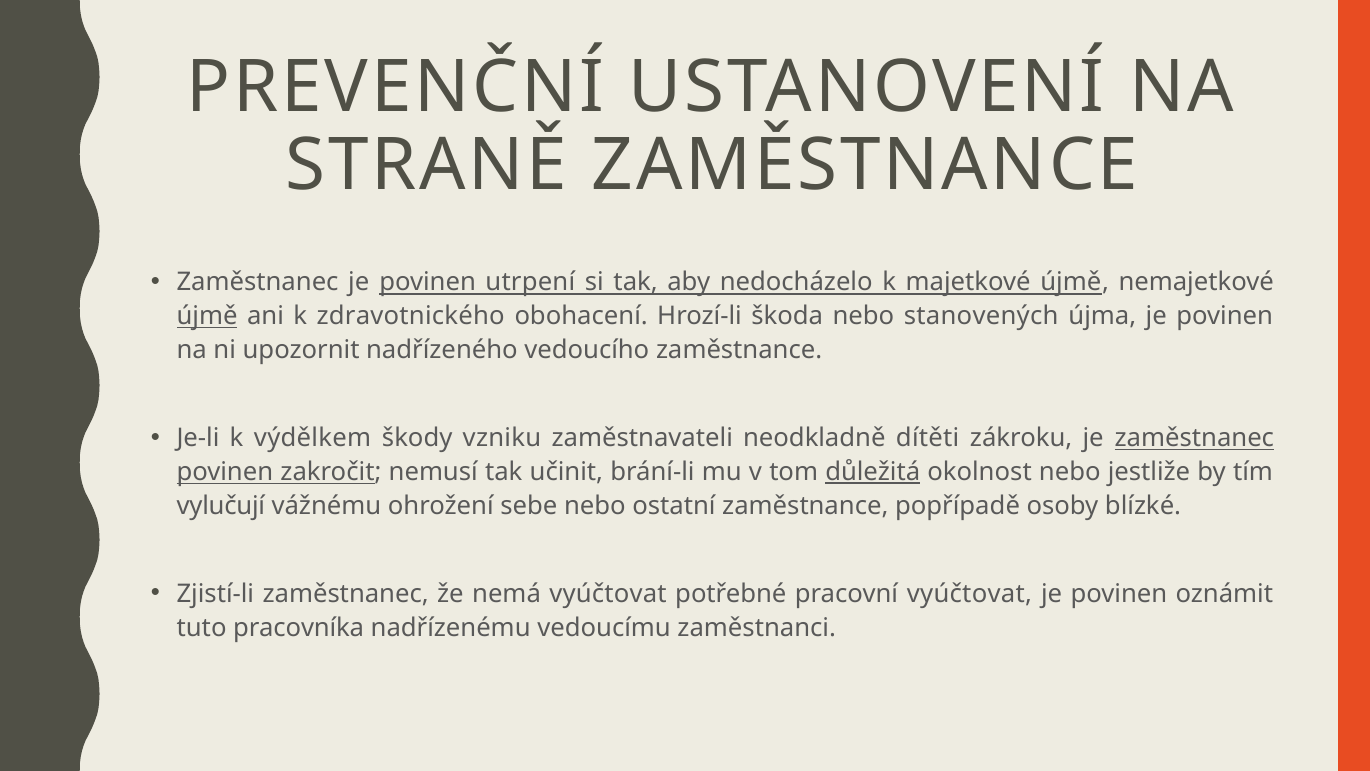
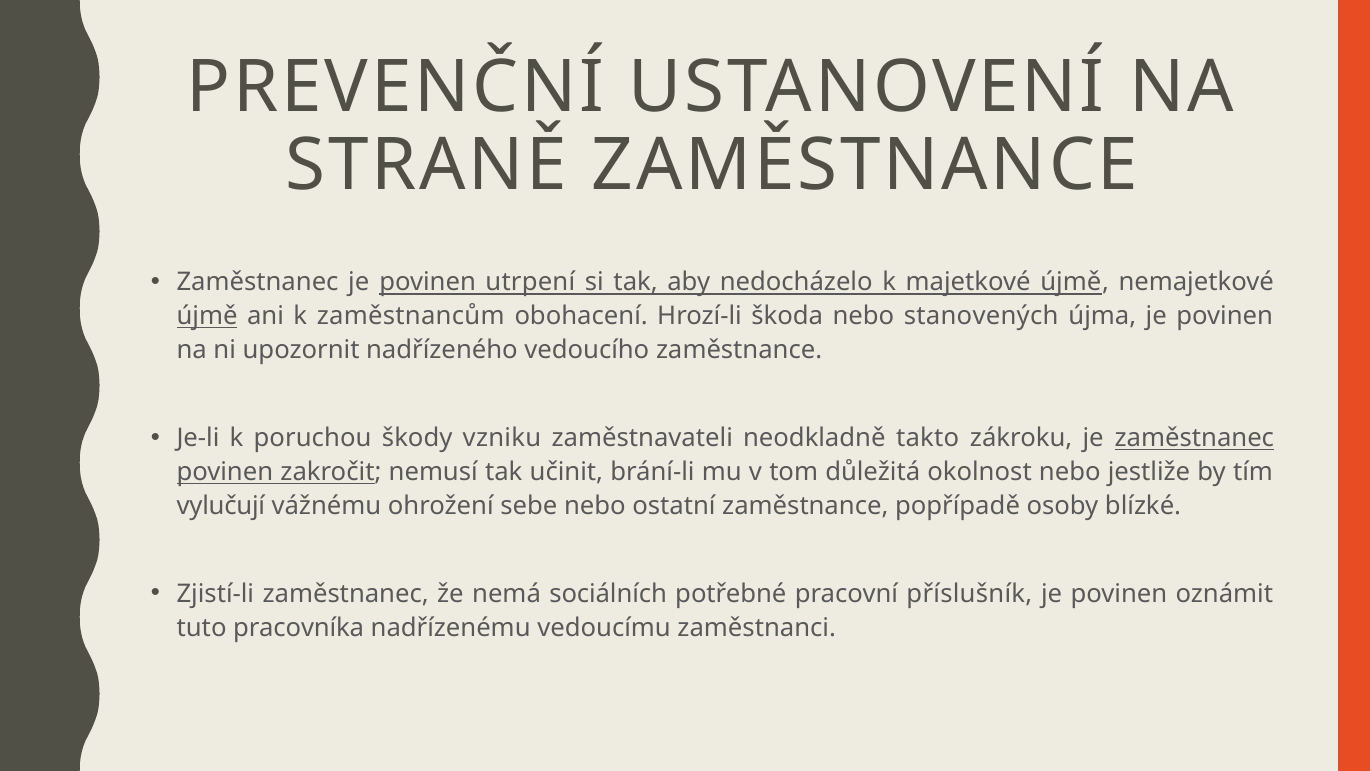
zdravotnického: zdravotnického -> zaměstnancům
výdělkem: výdělkem -> poruchou
dítěti: dítěti -> takto
důležitá underline: present -> none
nemá vyúčtovat: vyúčtovat -> sociálních
pracovní vyúčtovat: vyúčtovat -> příslušník
